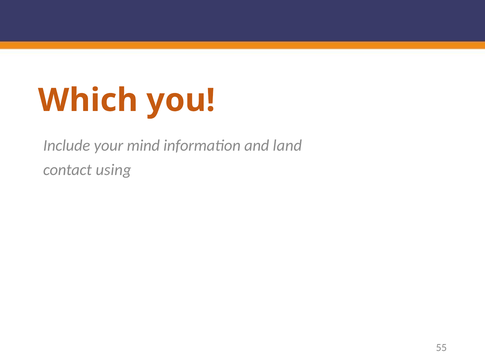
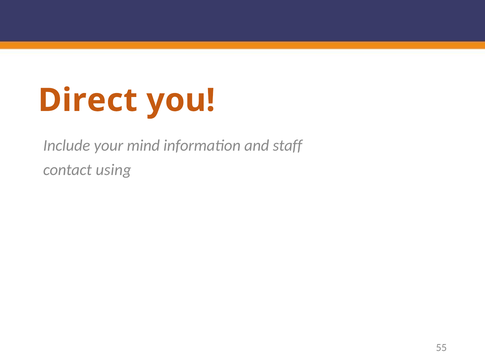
Which: Which -> Direct
land: land -> staff
